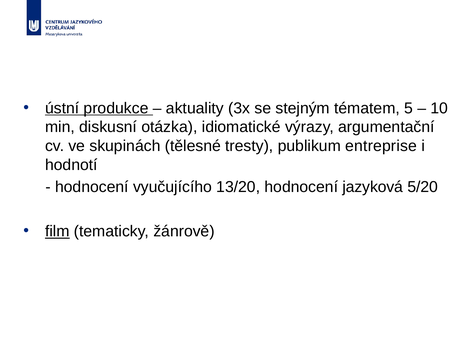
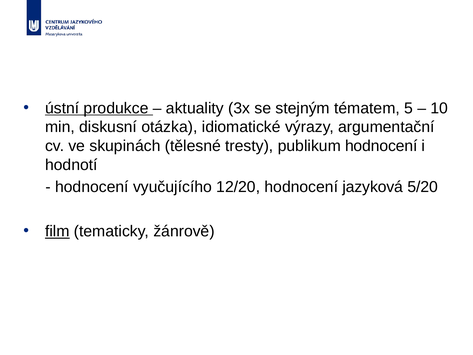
publikum entreprise: entreprise -> hodnocení
13/20: 13/20 -> 12/20
